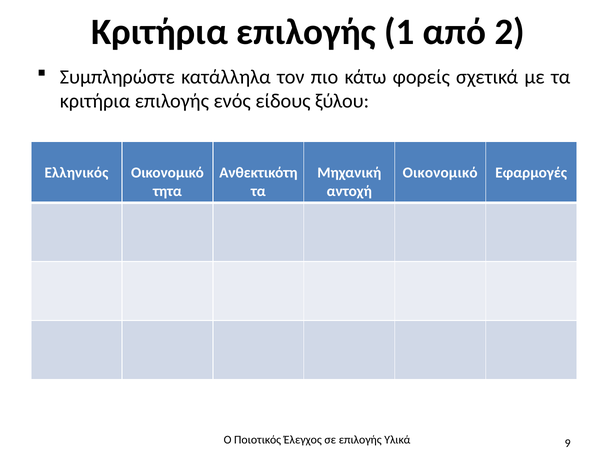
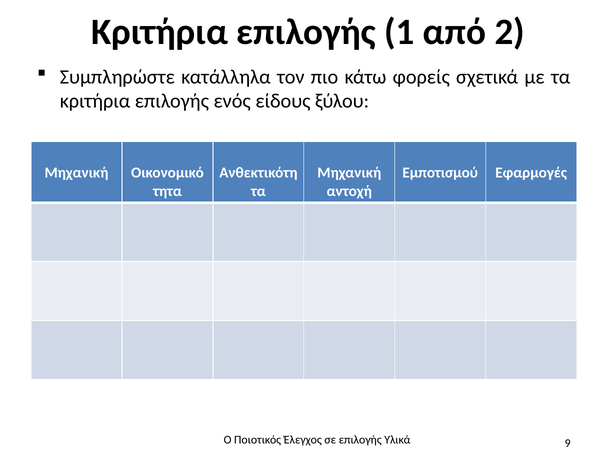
Ελληνικός at (76, 173): Ελληνικός -> Μηχανική
Οικονομικό at (440, 173): Οικονομικό -> Εμποτισμού
